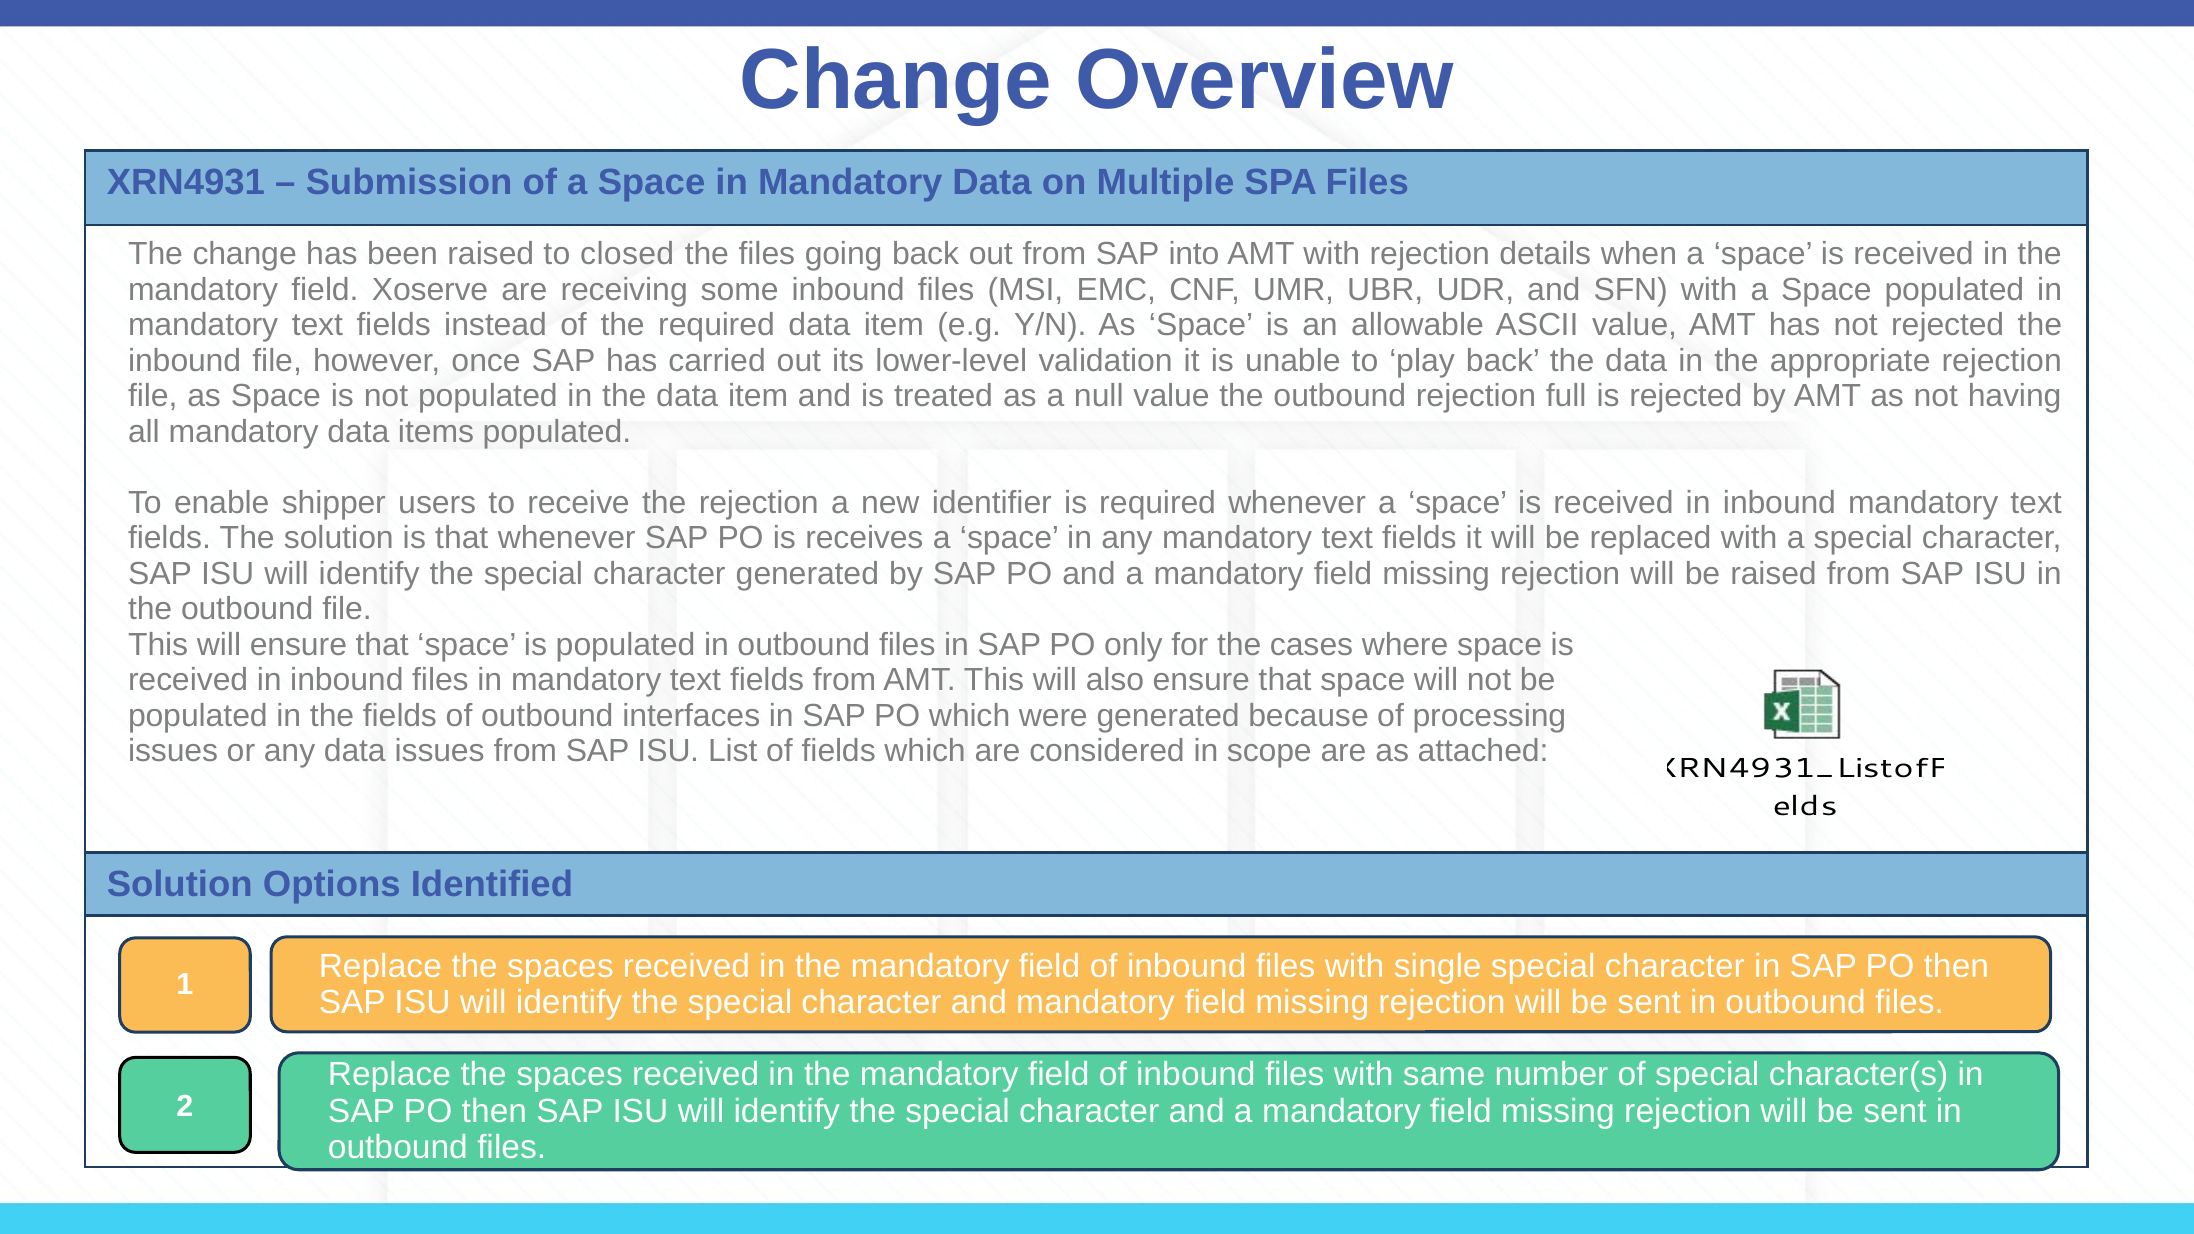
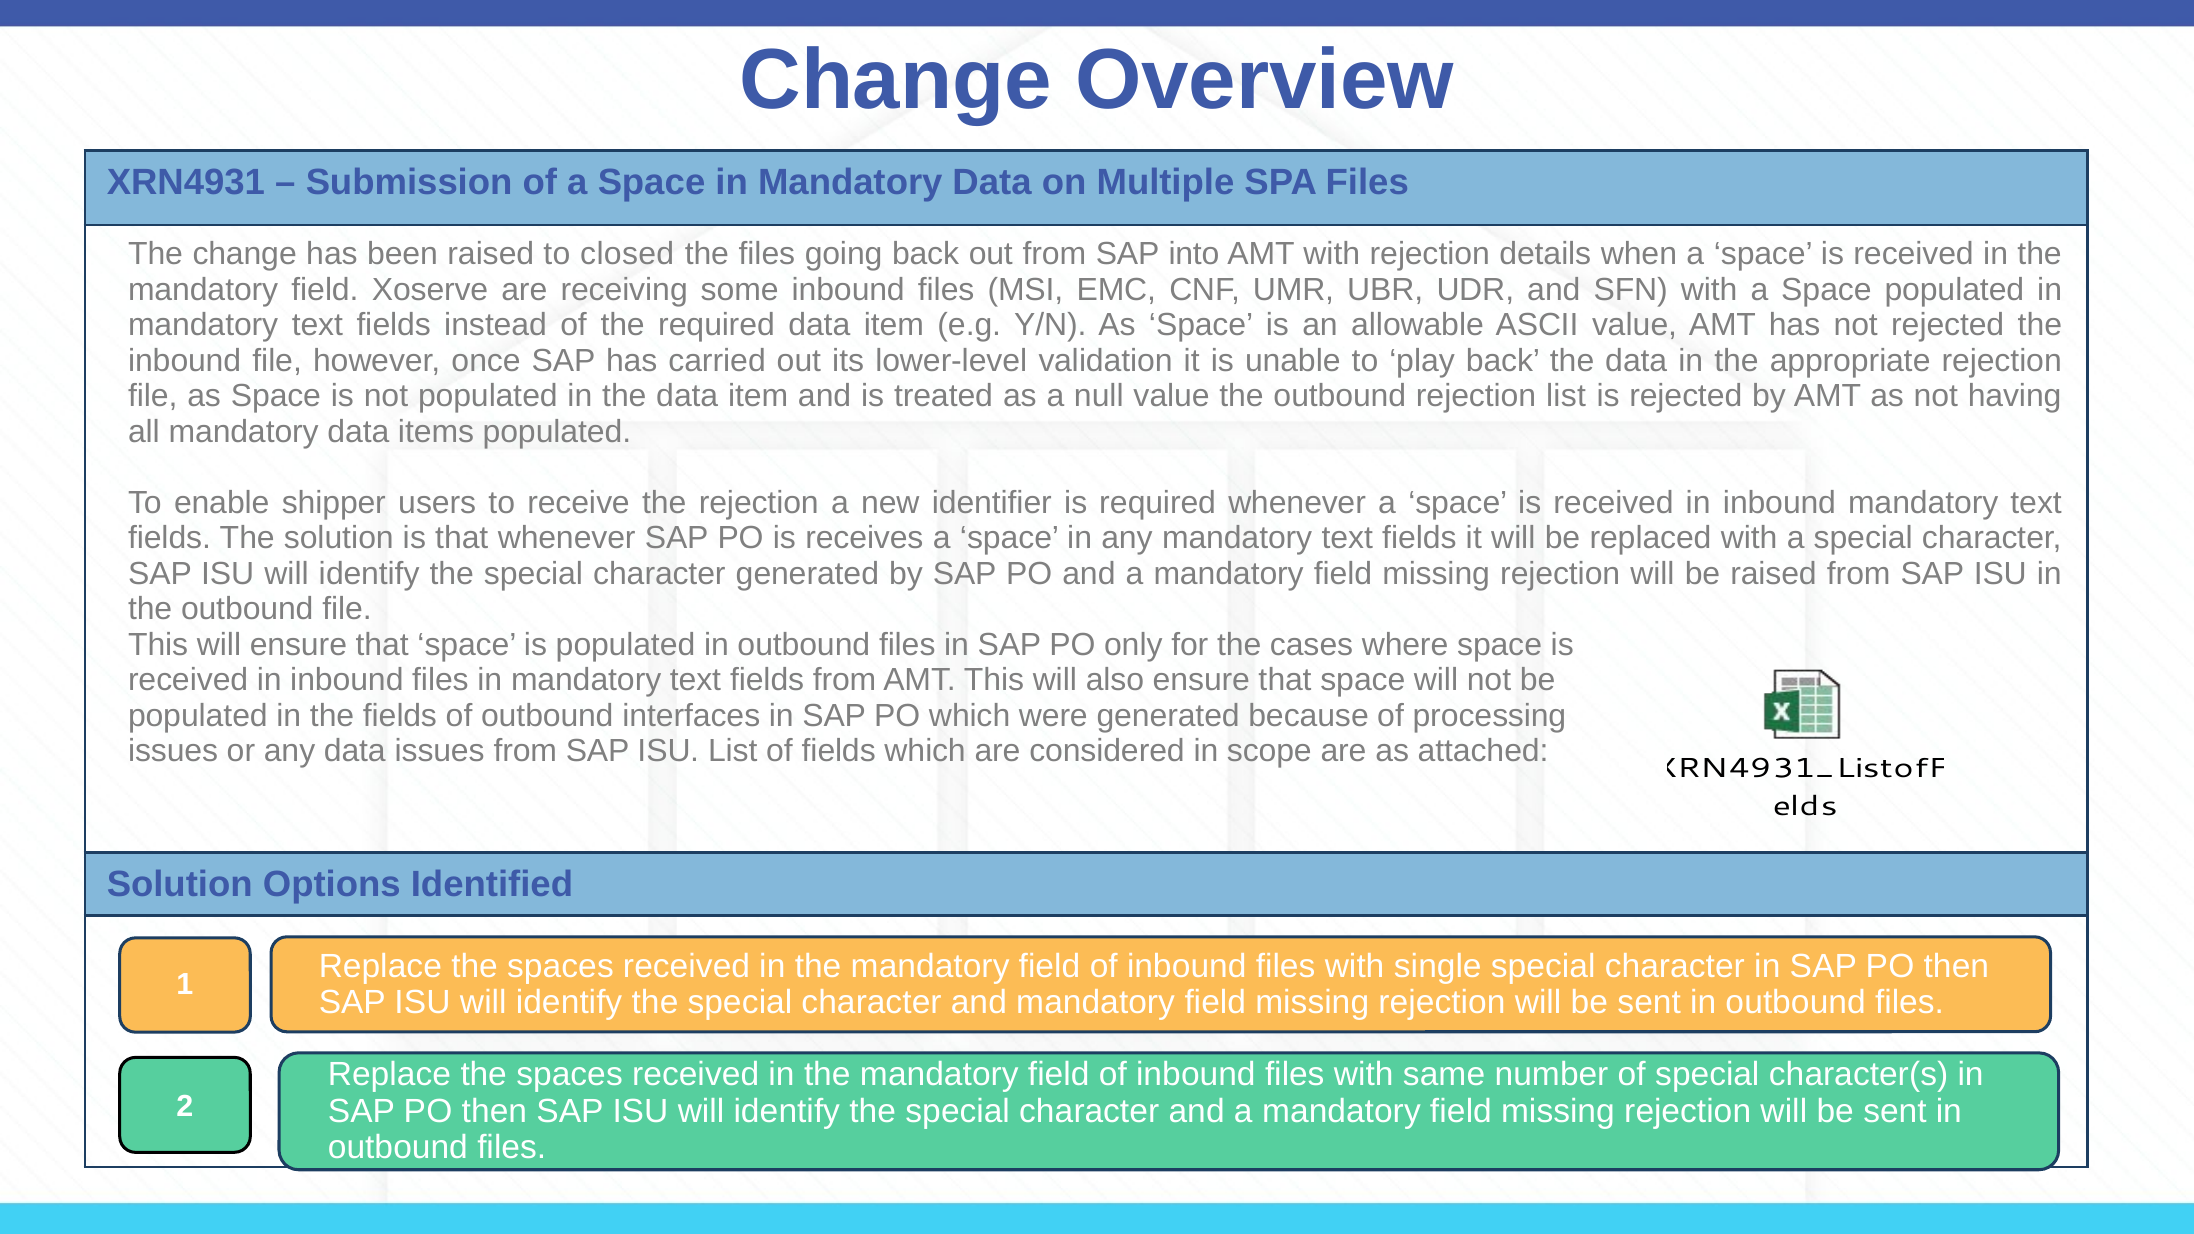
rejection full: full -> list
